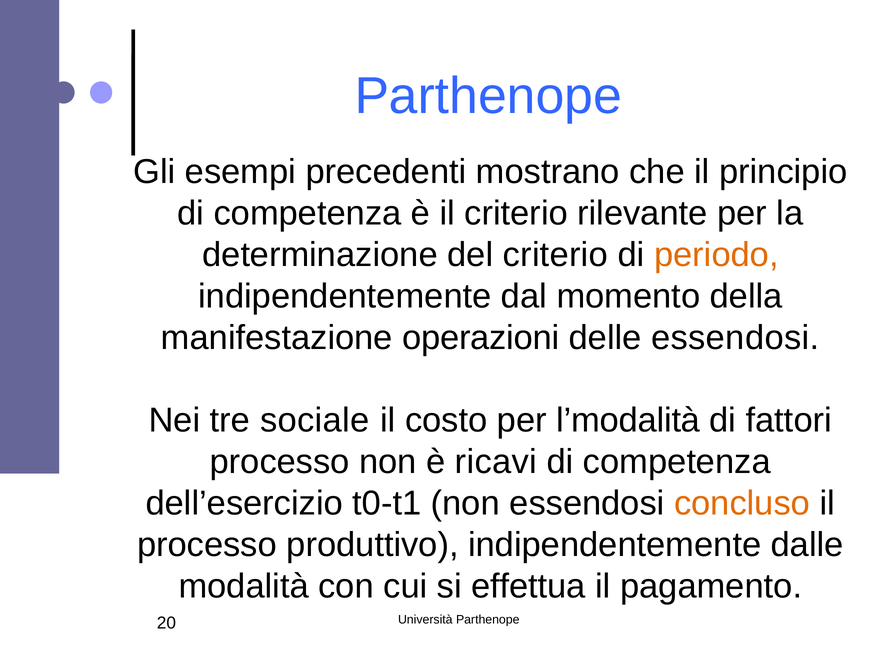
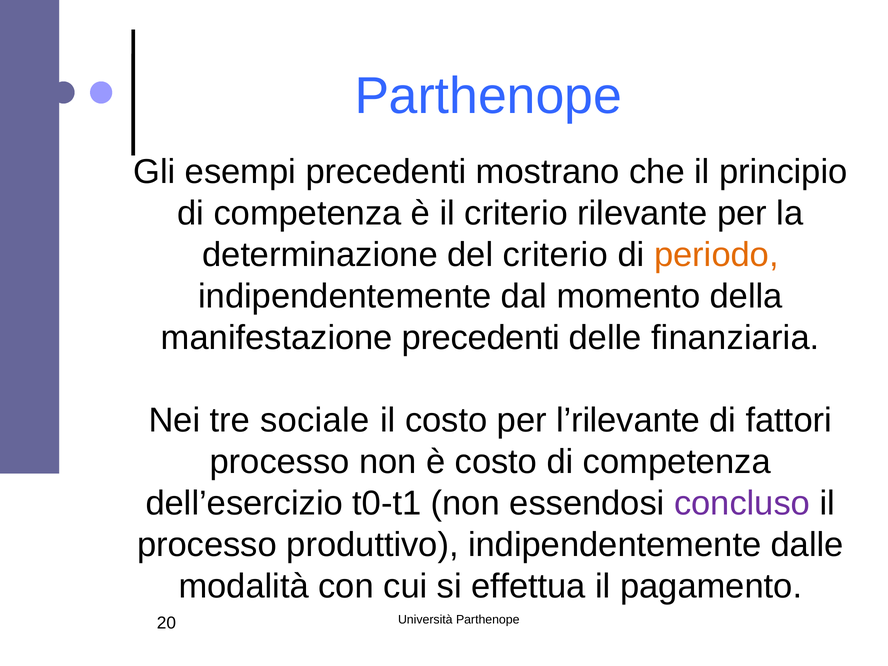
manifestazione operazioni: operazioni -> precedenti
delle essendosi: essendosi -> finanziaria
l’modalità: l’modalità -> l’rilevante
è ricavi: ricavi -> costo
concluso colour: orange -> purple
